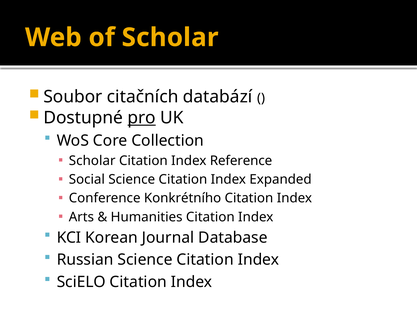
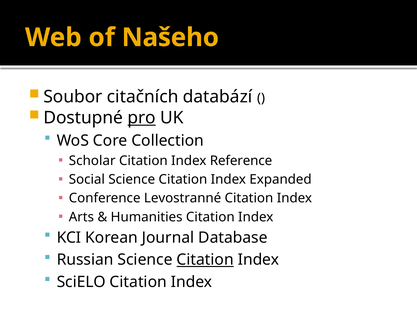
of Scholar: Scholar -> Našeho
Konkrétního: Konkrétního -> Levostranné
Citation at (205, 260) underline: none -> present
